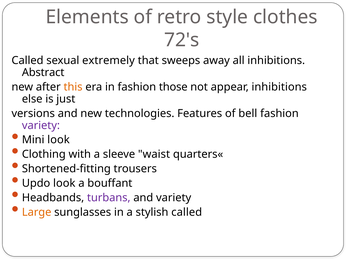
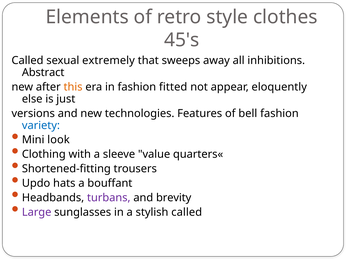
72's: 72's -> 45's
those: those -> fitted
appear inhibitions: inhibitions -> eloquently
variety at (41, 125) colour: purple -> blue
waist: waist -> value
Updo look: look -> hats
and variety: variety -> brevity
Large colour: orange -> purple
